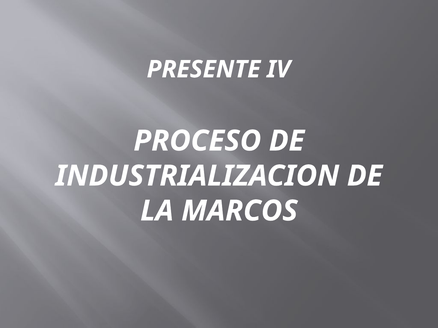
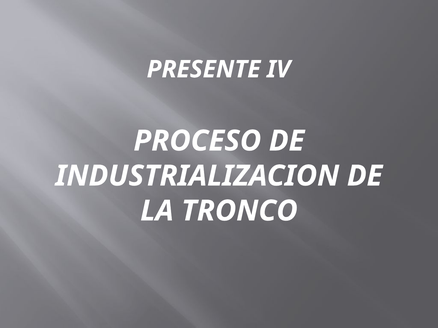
MARCOS: MARCOS -> TRONCO
